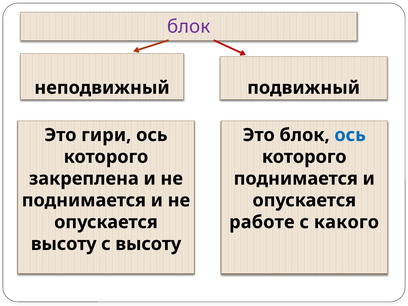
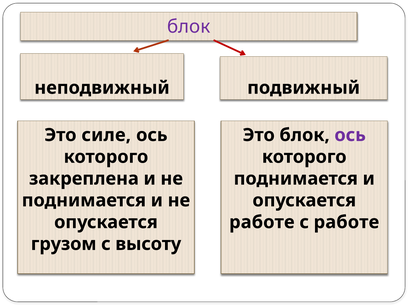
гири: гири -> силе
ось at (350, 135) colour: blue -> purple
с какого: какого -> работе
высоту at (64, 244): высоту -> грузом
